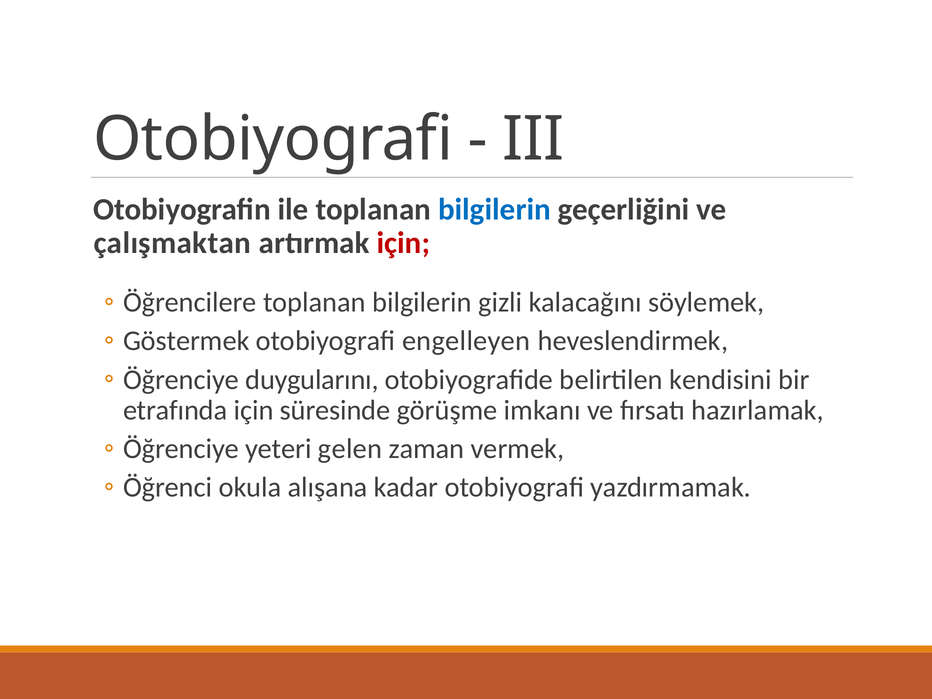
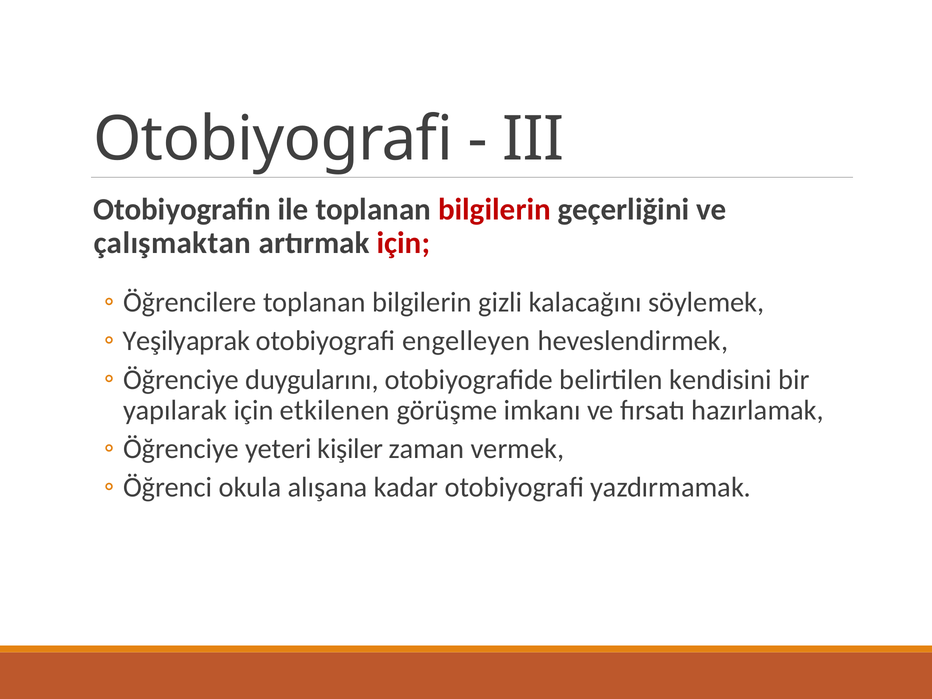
bilgilerin at (494, 209) colour: blue -> red
Göstermek: Göstermek -> Yeşilyaprak
etrafında: etrafında -> yapılarak
süresinde: süresinde -> etkilenen
gelen: gelen -> kişiler
